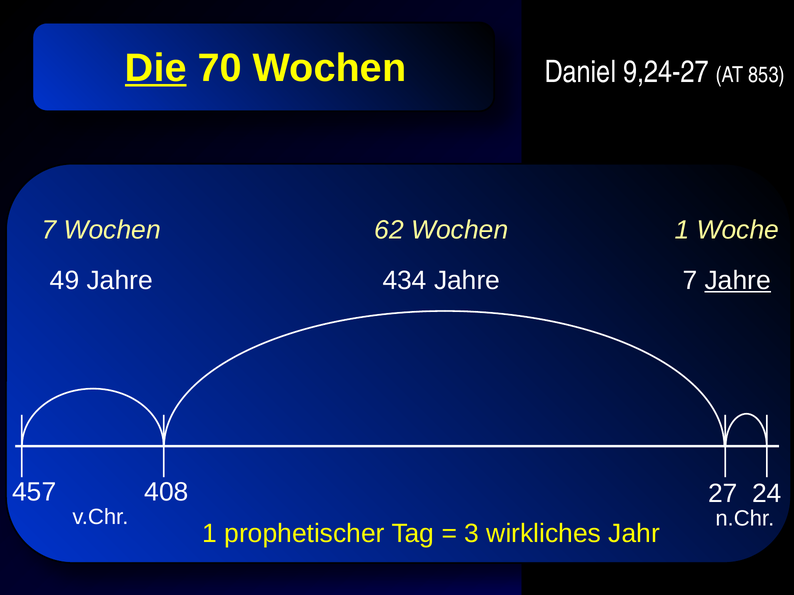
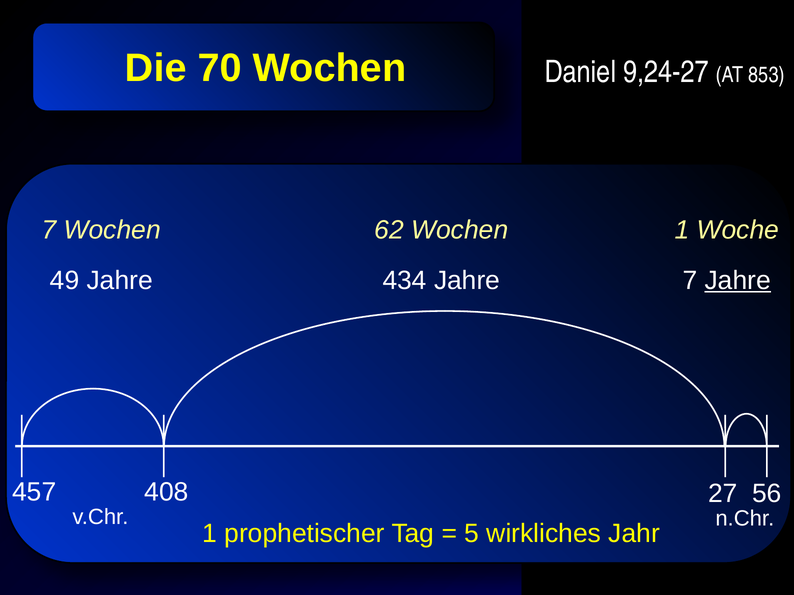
Die underline: present -> none
24: 24 -> 56
3: 3 -> 5
